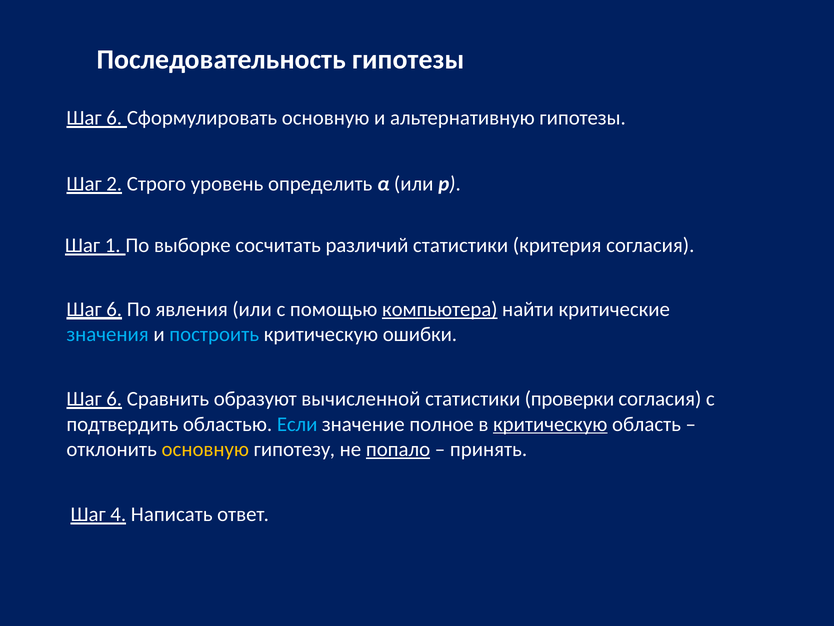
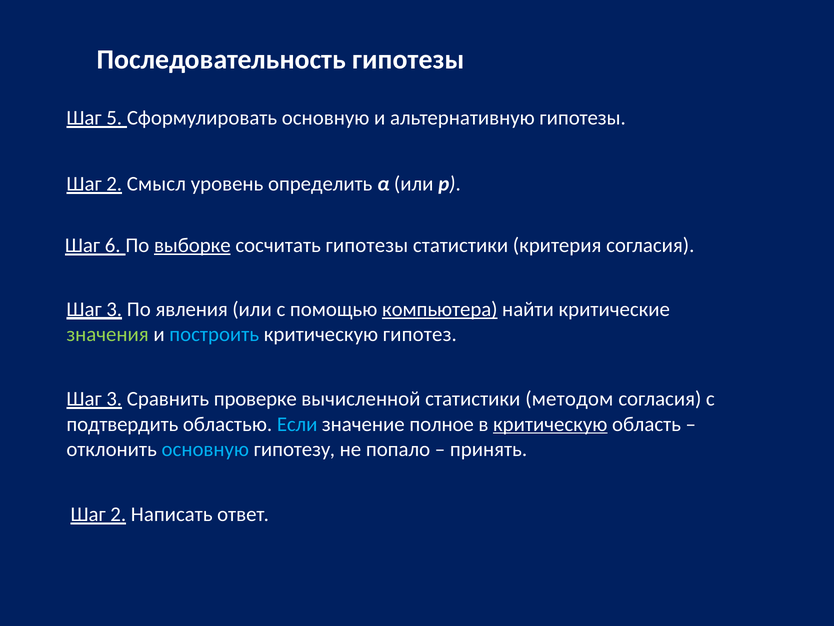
6 at (114, 118): 6 -> 5
Строго: Строго -> Смысл
1: 1 -> 6
выборке underline: none -> present
сосчитать различий: различий -> гипотезы
6 at (114, 309): 6 -> 3
значения colour: light blue -> light green
ошибки: ошибки -> гипотез
6 at (114, 399): 6 -> 3
образуют: образуют -> проверке
проверки: проверки -> методом
основную at (205, 449) colour: yellow -> light blue
попало underline: present -> none
4 at (118, 514): 4 -> 2
